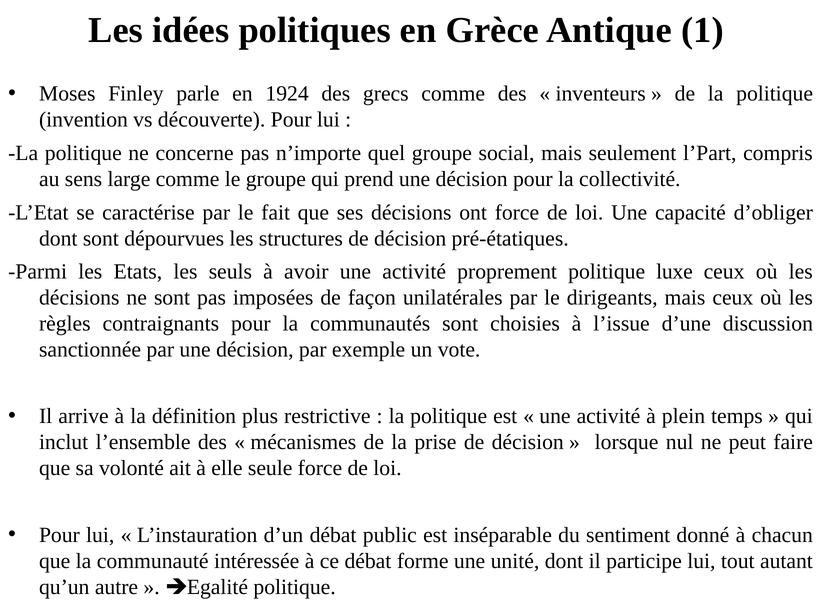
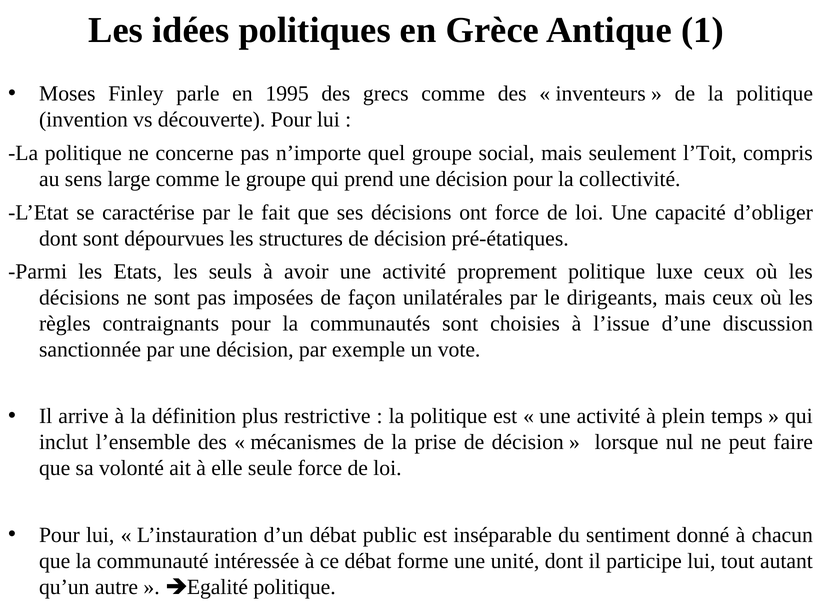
1924: 1924 -> 1995
l’Part: l’Part -> l’Toit
